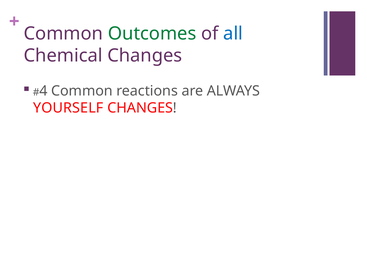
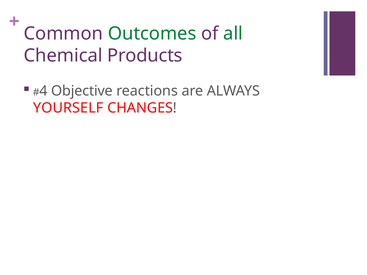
all colour: blue -> green
Chemical Changes: Changes -> Products
4 Common: Common -> Objective
